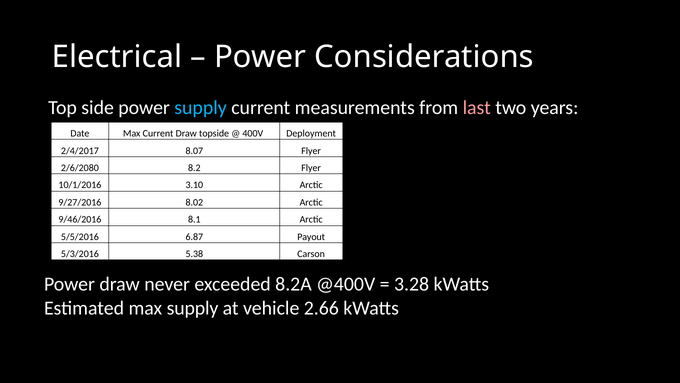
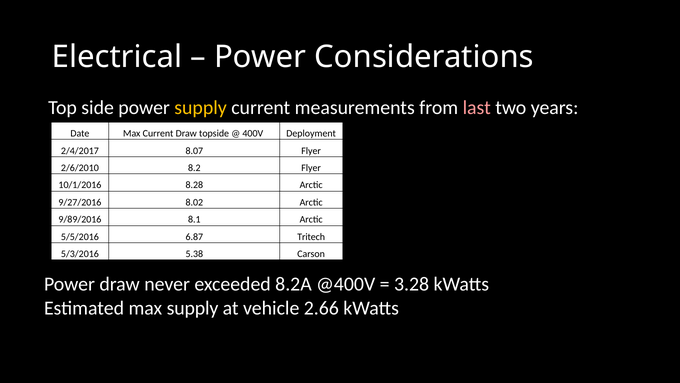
supply at (201, 108) colour: light blue -> yellow
2/6/2080: 2/6/2080 -> 2/6/2010
3.10: 3.10 -> 8.28
9/46/2016: 9/46/2016 -> 9/89/2016
Payout: Payout -> Tritech
